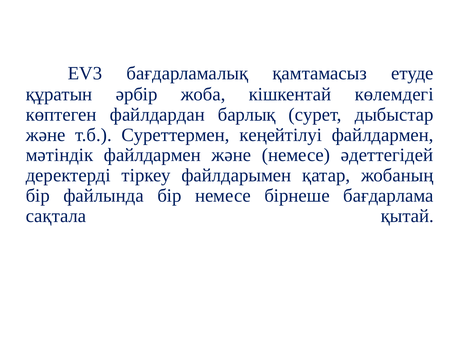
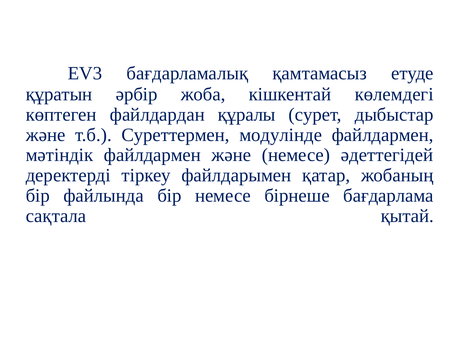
барлық: барлық -> құралы
кеңейтілуі: кеңейтілуі -> модулінде
